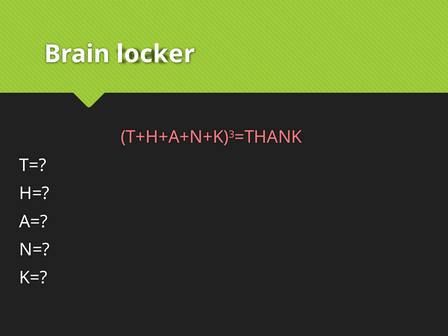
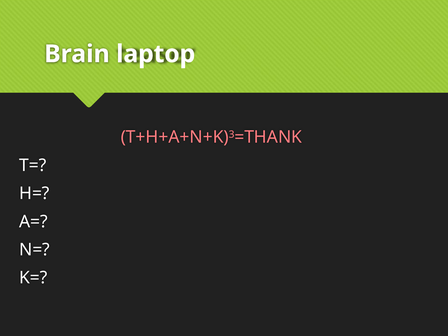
locker: locker -> laptop
